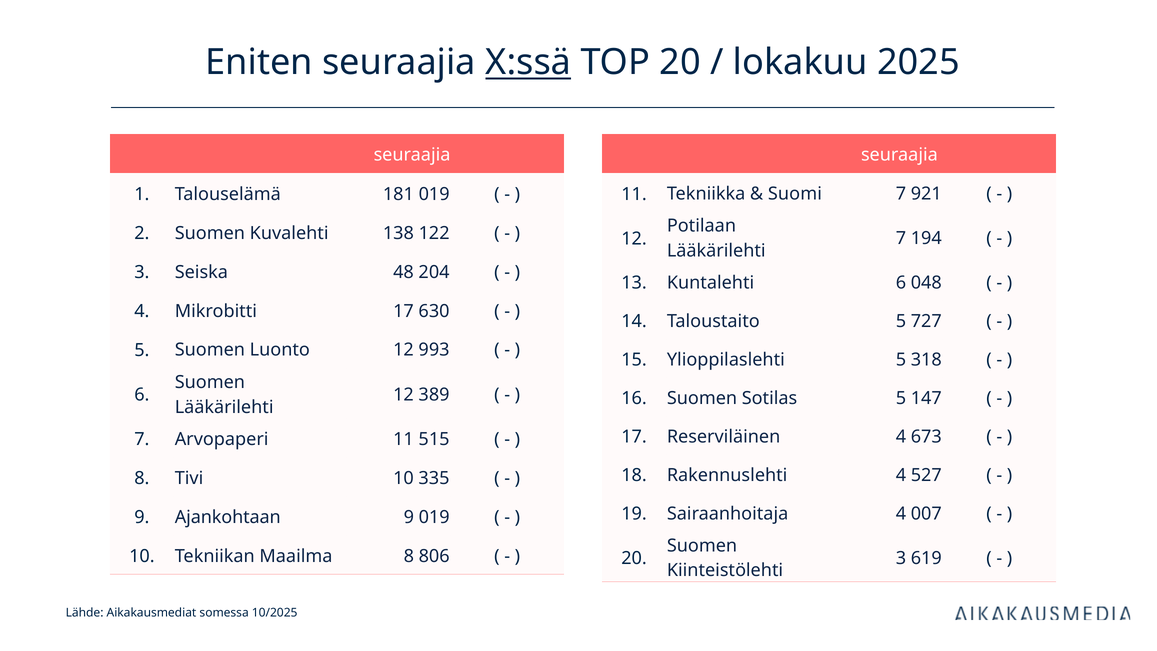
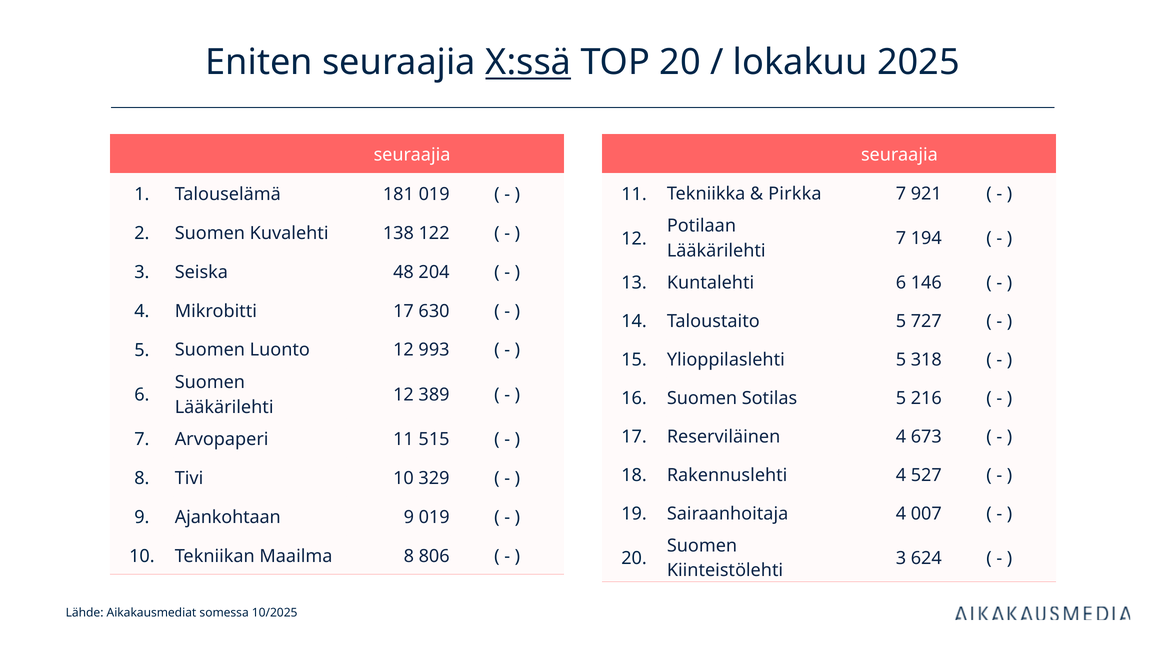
Suomi: Suomi -> Pirkka
048: 048 -> 146
147: 147 -> 216
335: 335 -> 329
619: 619 -> 624
